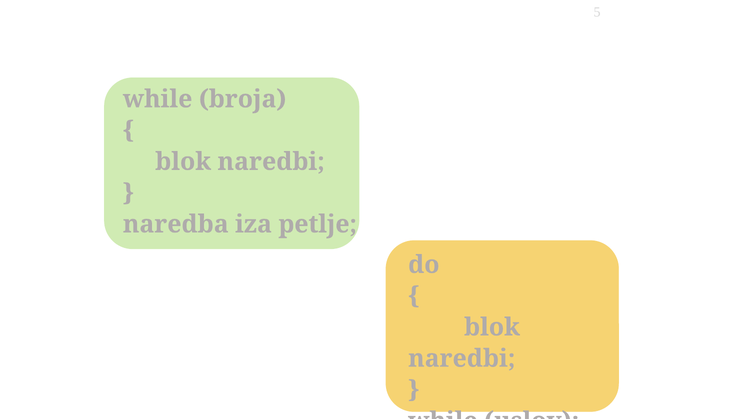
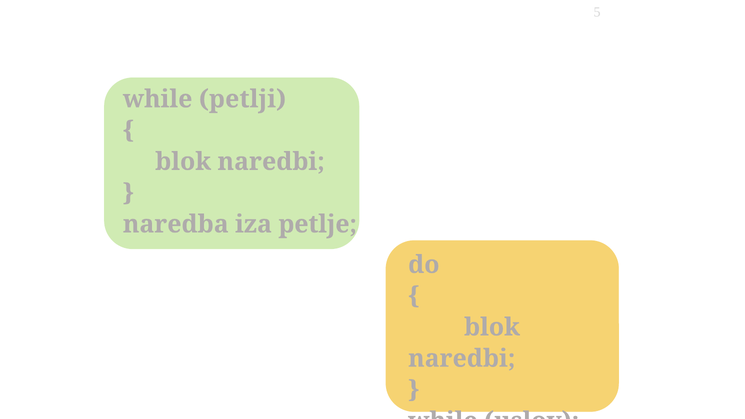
broja: broja -> petlji
